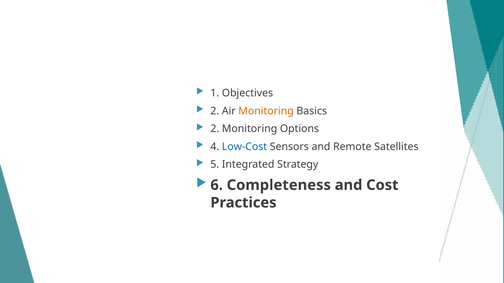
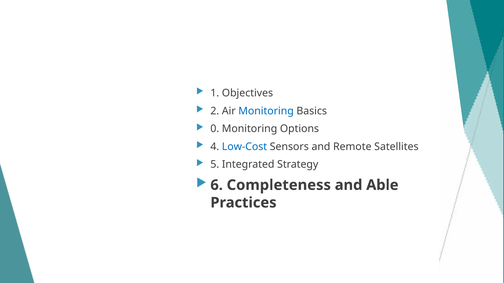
Monitoring at (266, 111) colour: orange -> blue
2 at (215, 129): 2 -> 0
Cost: Cost -> Able
